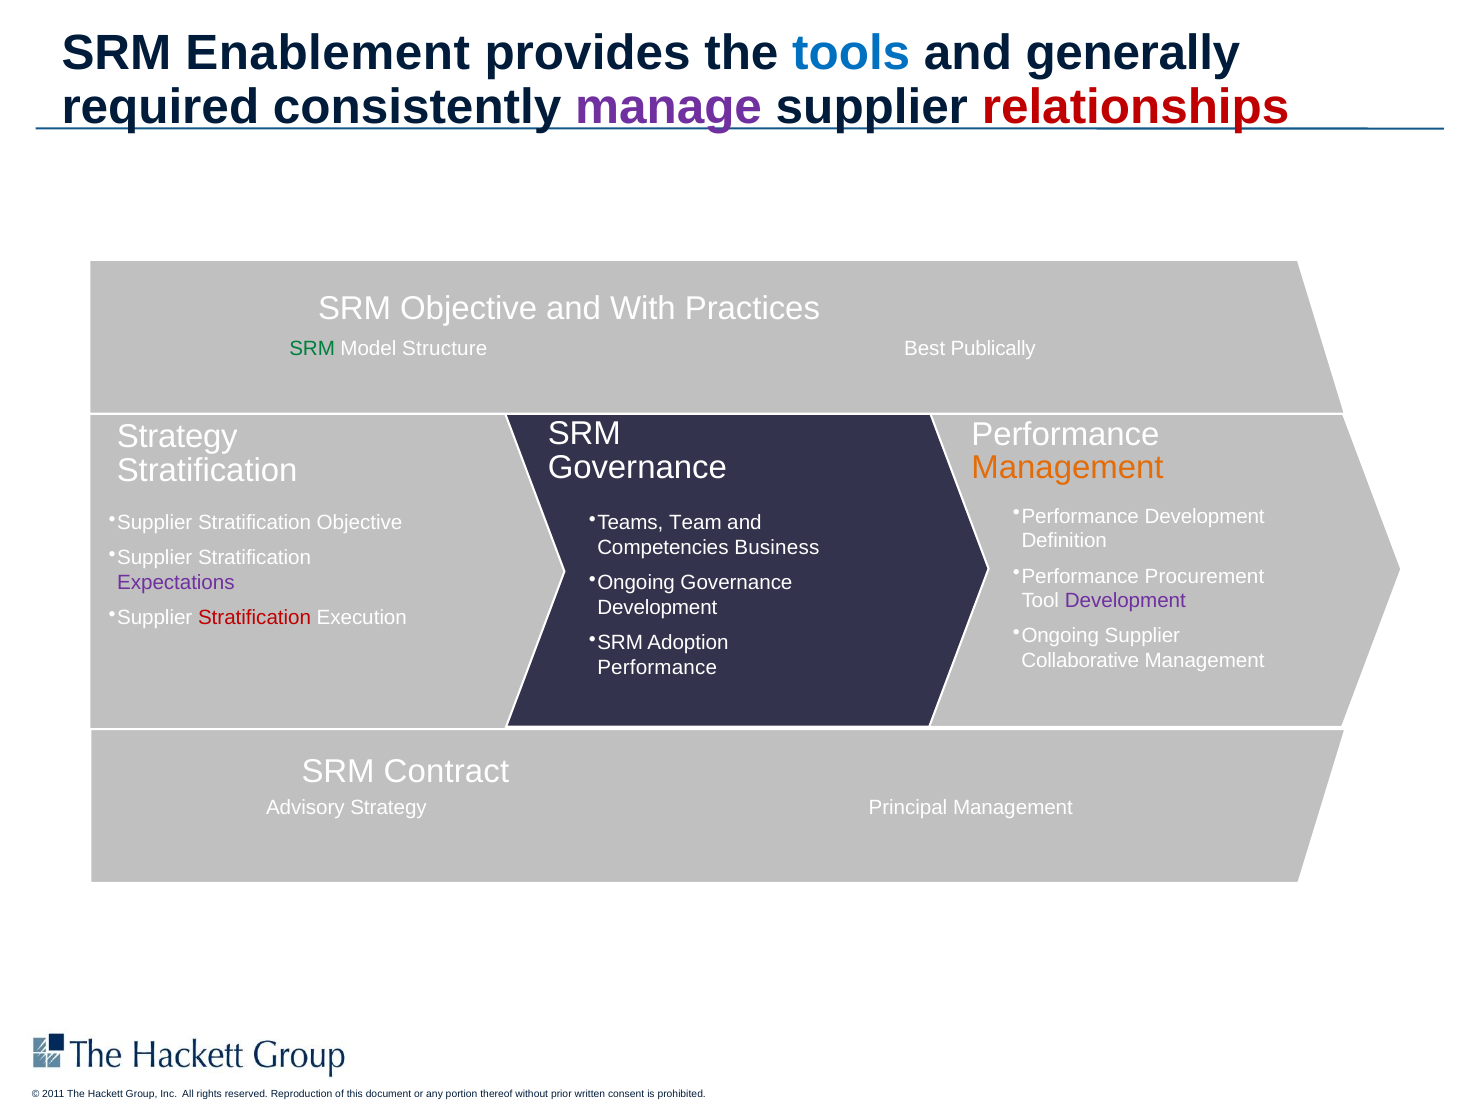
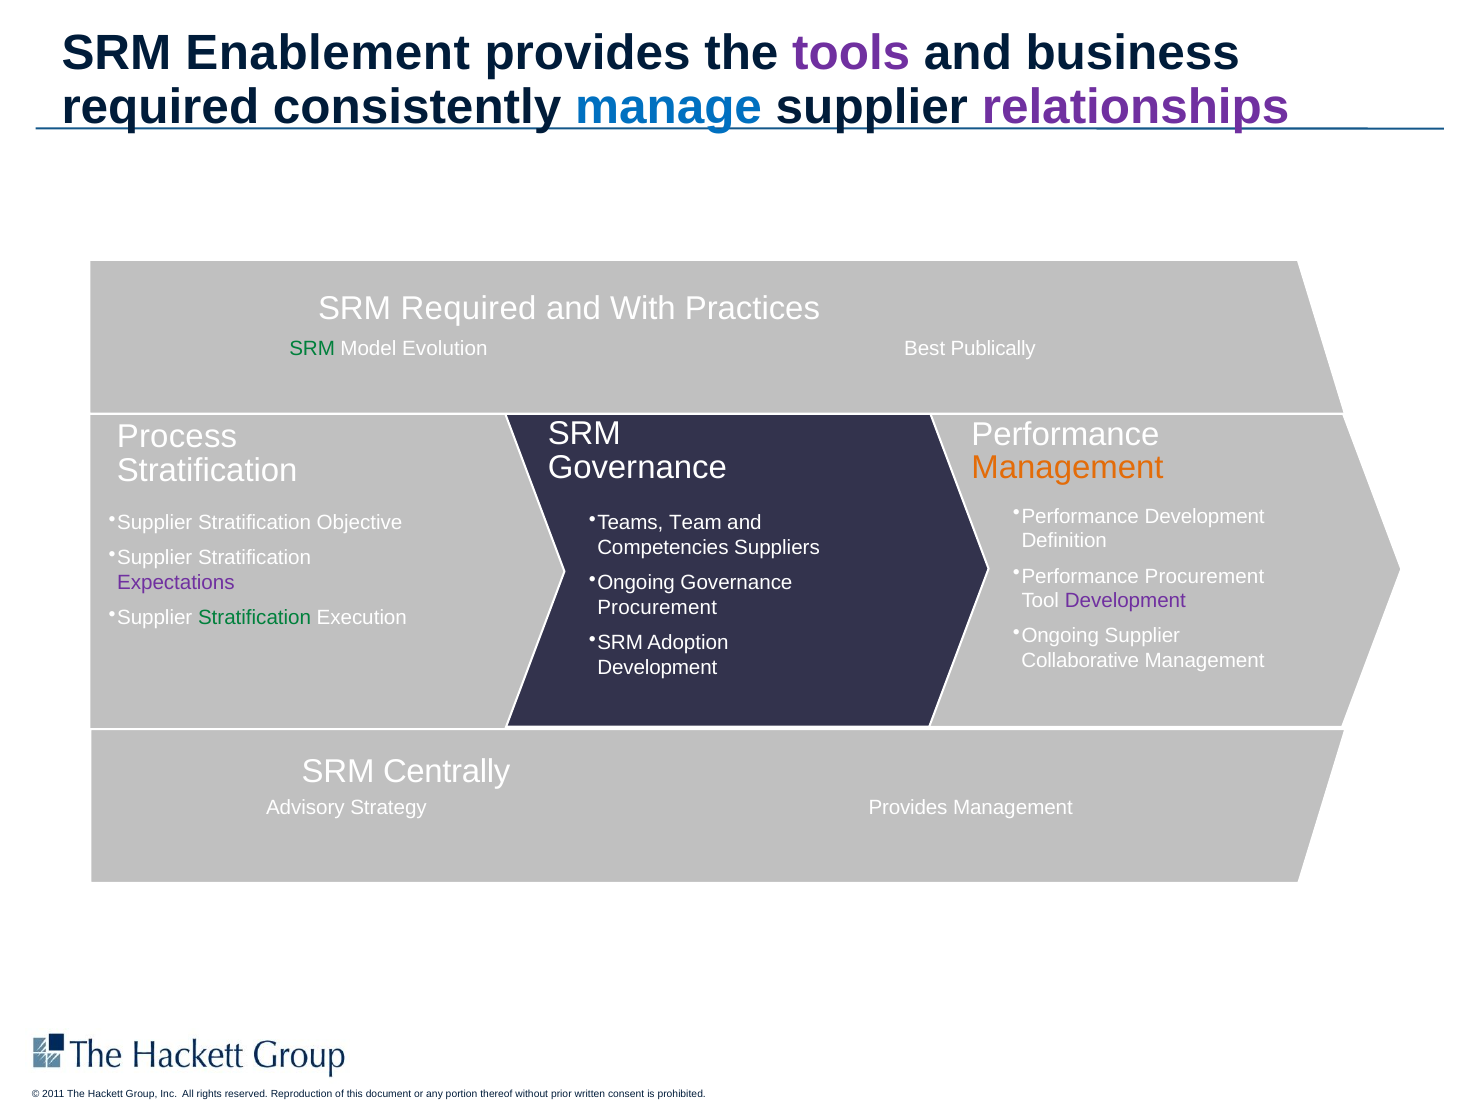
tools colour: blue -> purple
generally: generally -> business
manage colour: purple -> blue
relationships colour: red -> purple
SRM Objective: Objective -> Required
Structure: Structure -> Evolution
Strategy at (177, 437): Strategy -> Process
Business: Business -> Suppliers
Development at (657, 608): Development -> Procurement
Stratification at (255, 618) colour: red -> green
Performance at (657, 667): Performance -> Development
Contract: Contract -> Centrally
Principal at (908, 807): Principal -> Provides
